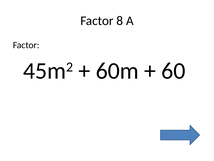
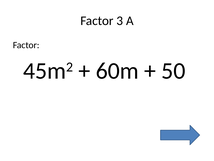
8: 8 -> 3
60: 60 -> 50
